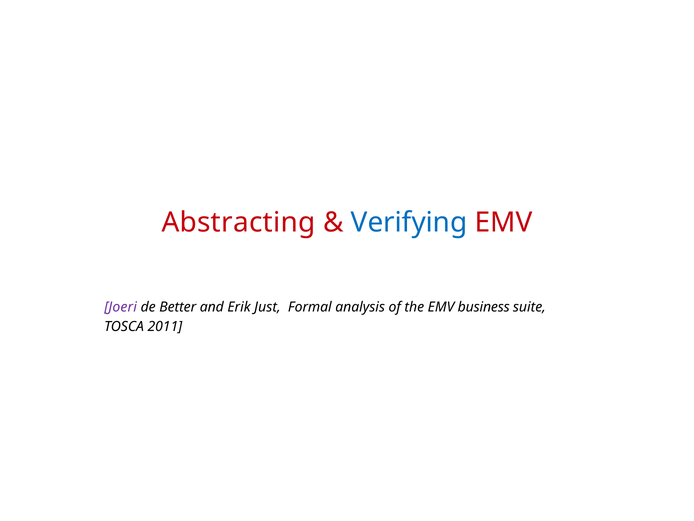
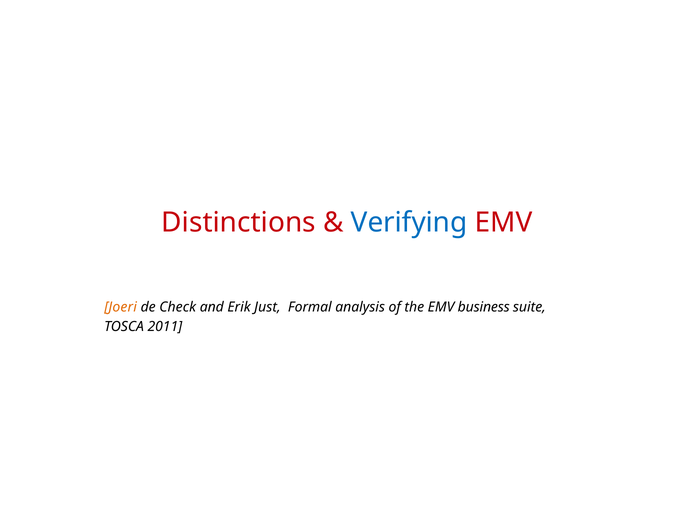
Abstracting: Abstracting -> Distinctions
Joeri colour: purple -> orange
Better: Better -> Check
